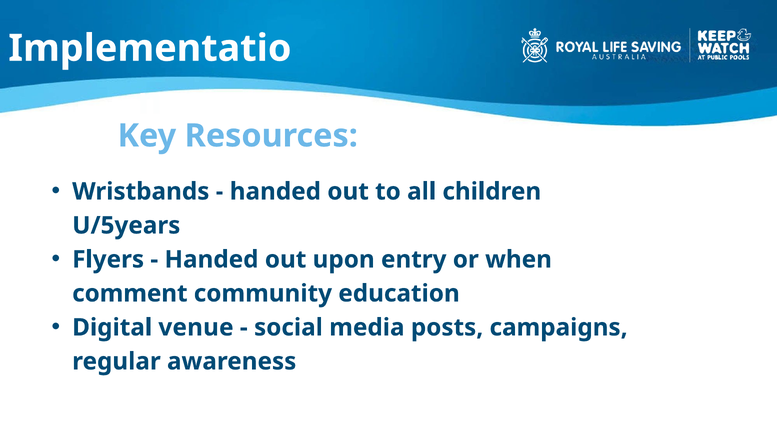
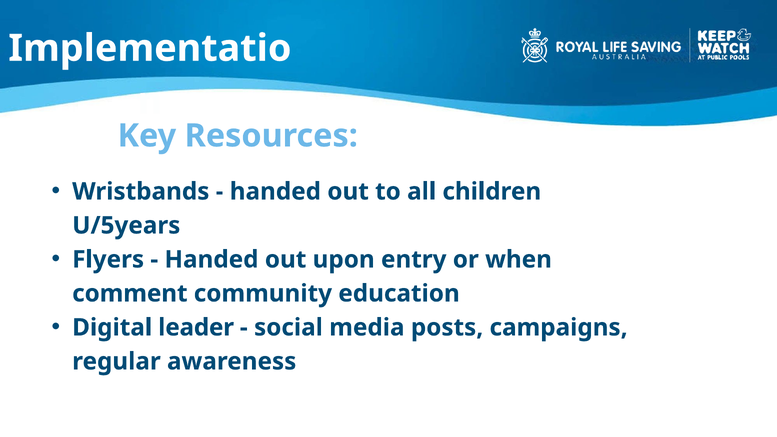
venue: venue -> leader
